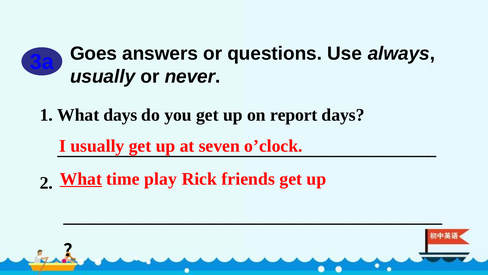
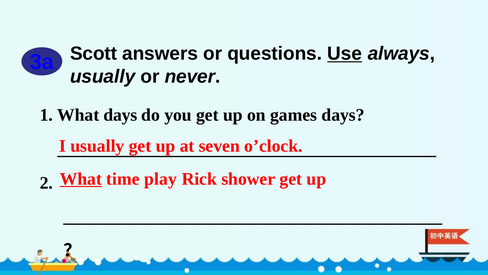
Goes: Goes -> Scott
Use underline: none -> present
report: report -> games
friends: friends -> shower
